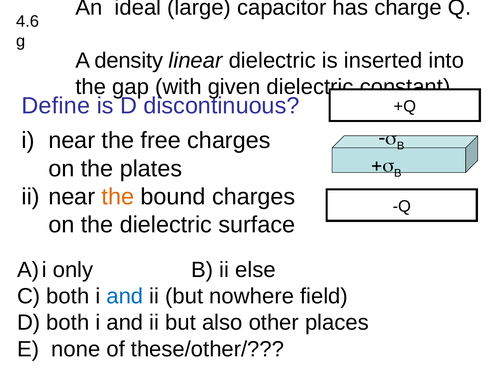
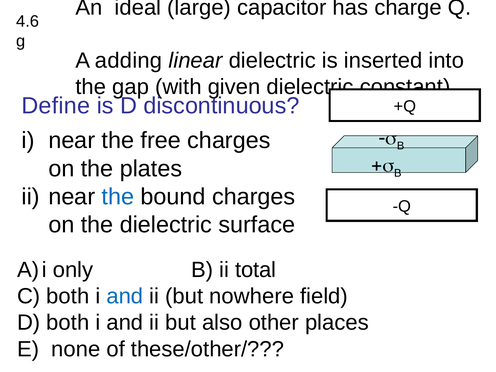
density: density -> adding
the at (118, 197) colour: orange -> blue
else: else -> total
